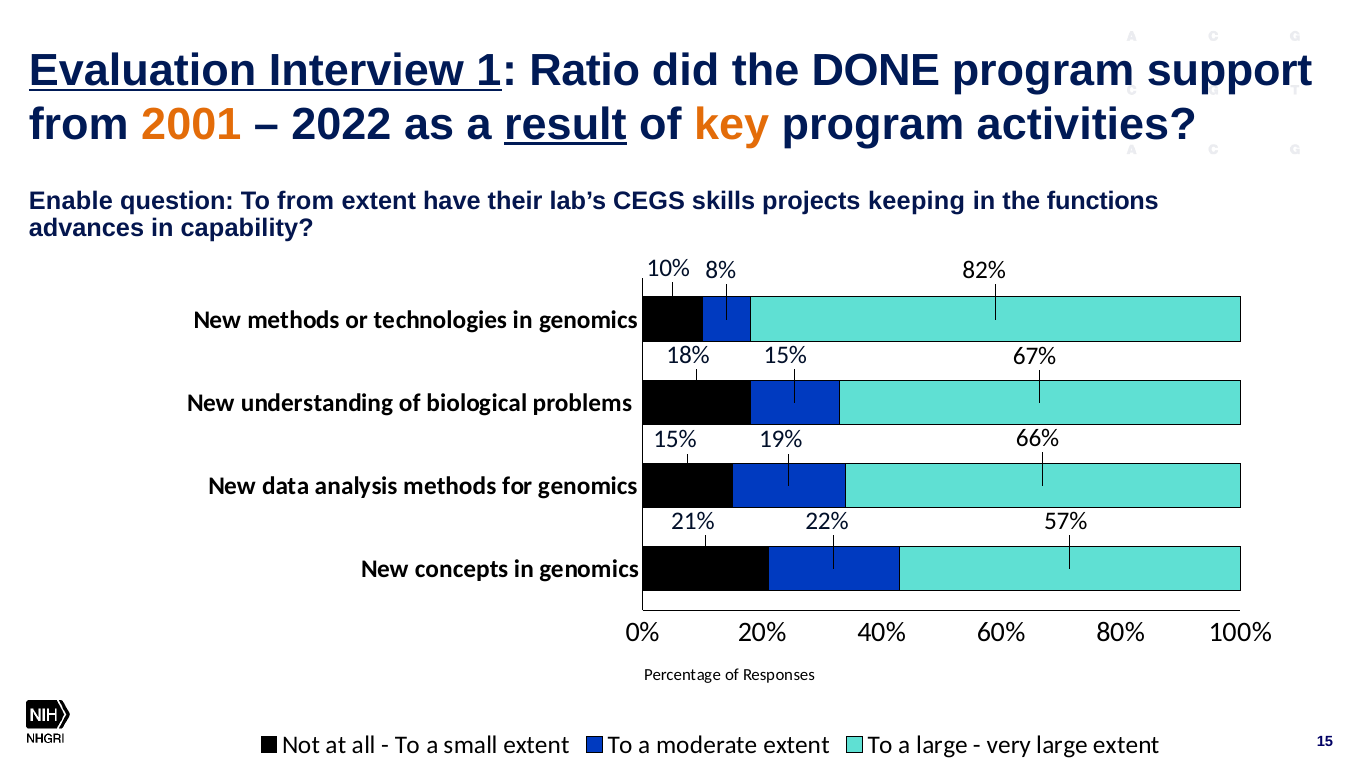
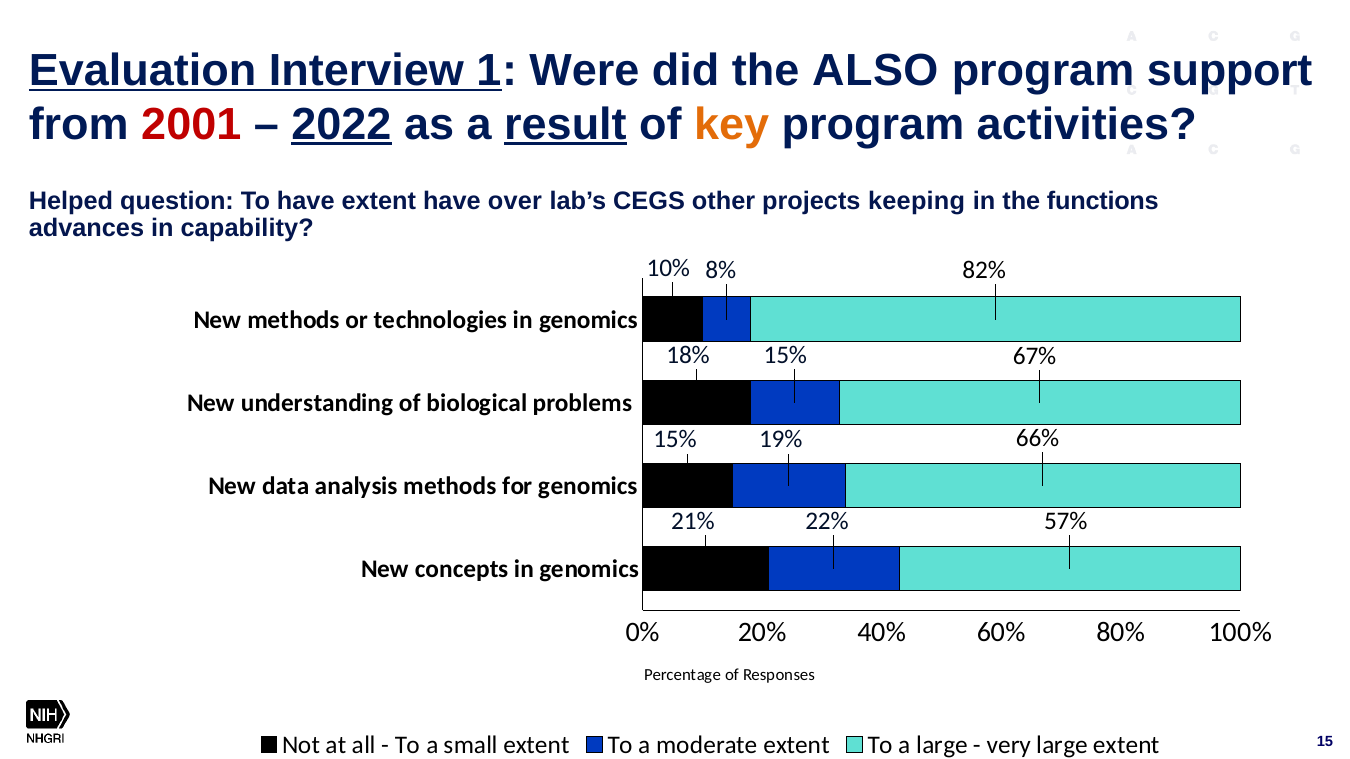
Ratio: Ratio -> Were
DONE: DONE -> ALSO
2001 colour: orange -> red
2022 underline: none -> present
Enable: Enable -> Helped
To from: from -> have
their: their -> over
skills: skills -> other
